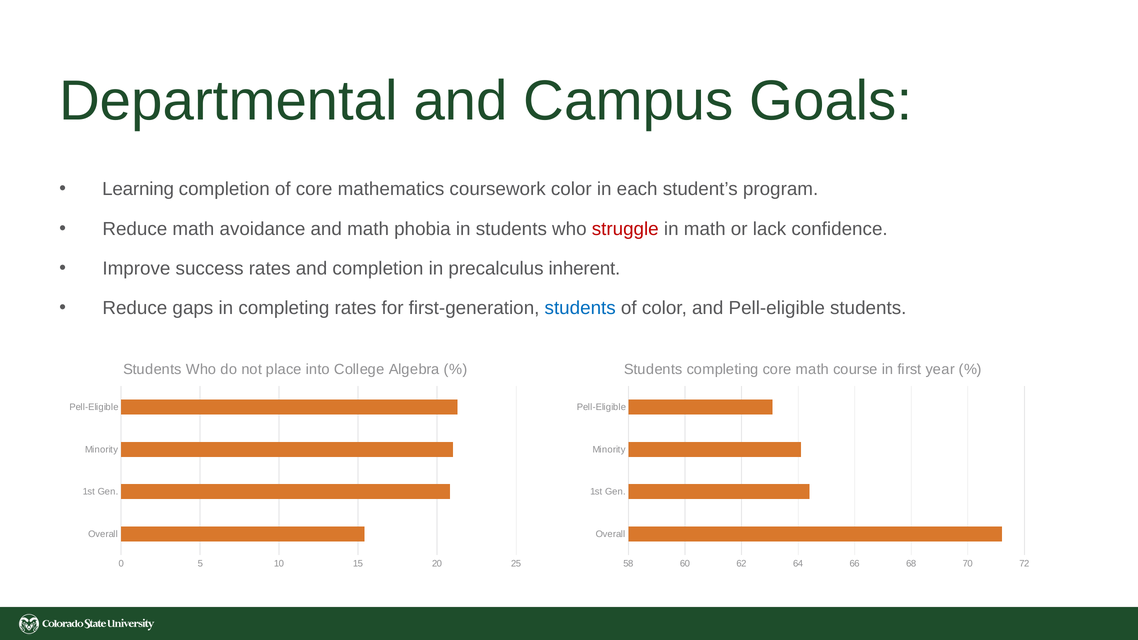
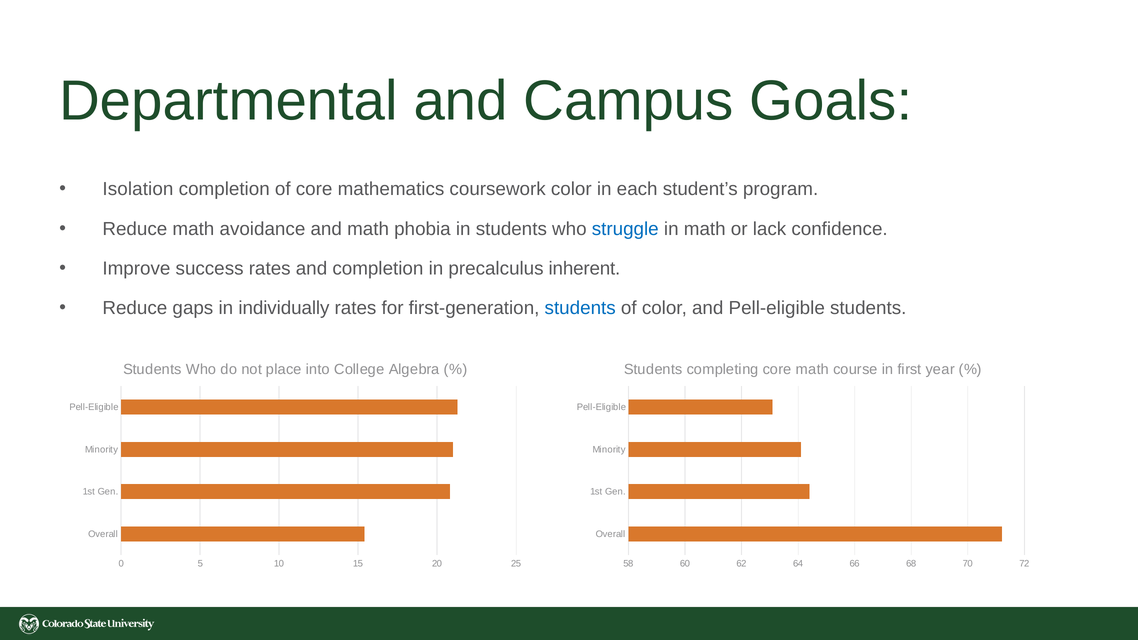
Learning: Learning -> Isolation
struggle colour: red -> blue
in completing: completing -> individually
